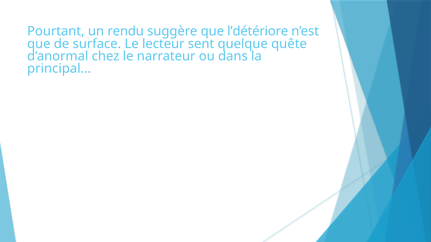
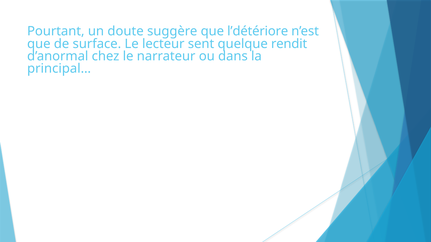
rendu: rendu -> doute
quête: quête -> rendit
